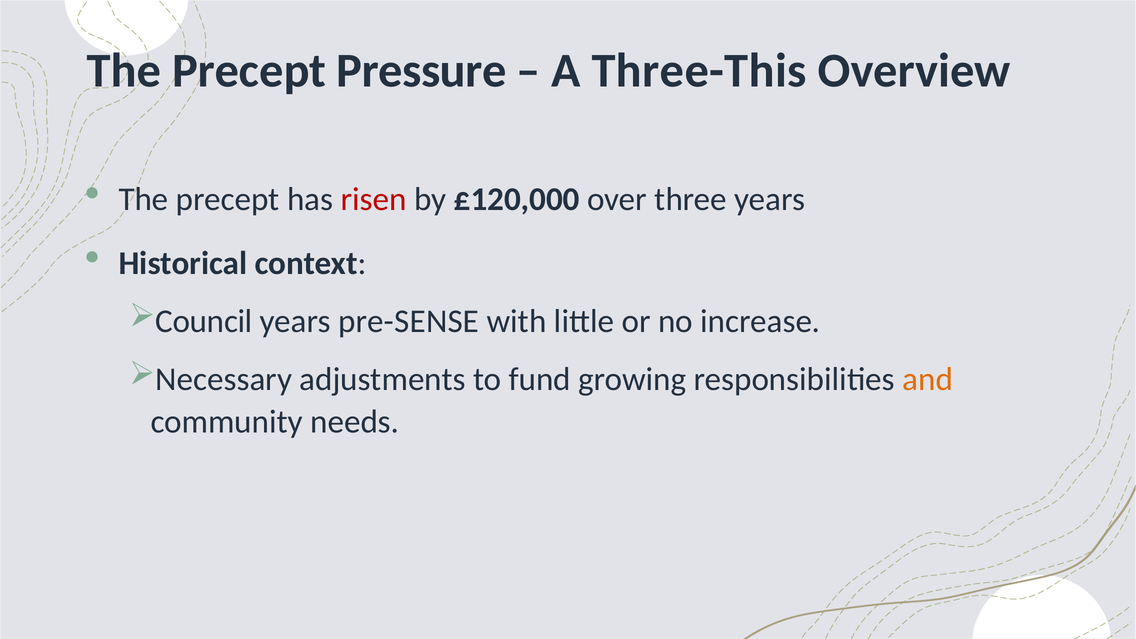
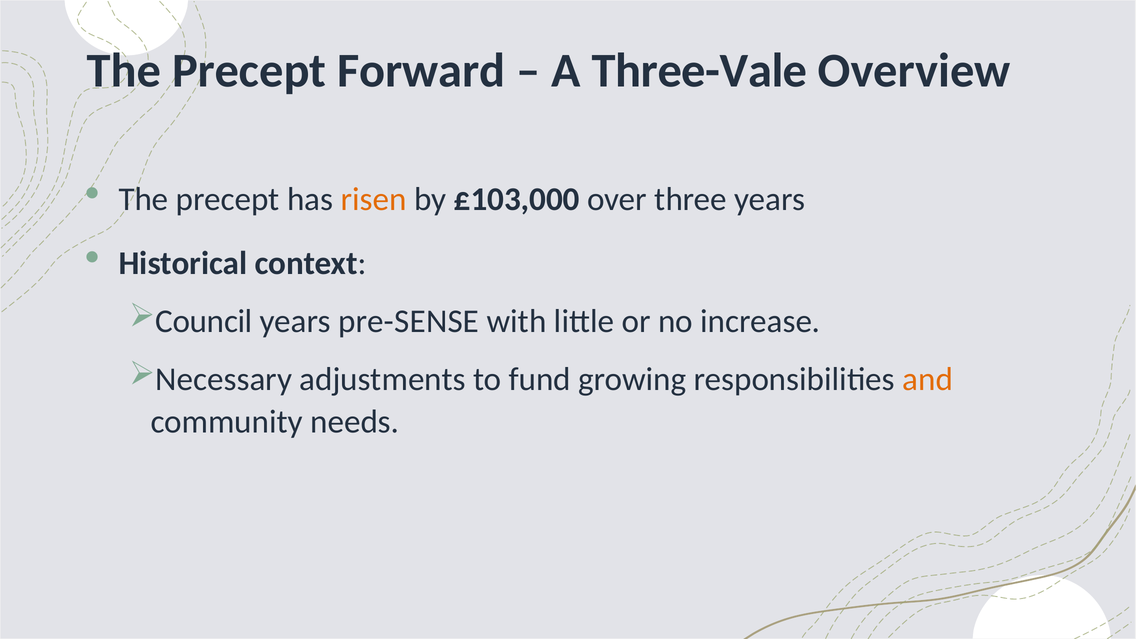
Pressure: Pressure -> Forward
Three-This: Three-This -> Three-Vale
risen colour: red -> orange
£120,000: £120,000 -> £103,000
